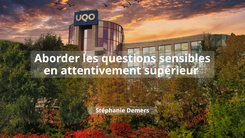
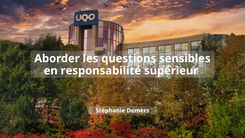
attentivement: attentivement -> responsabilité
